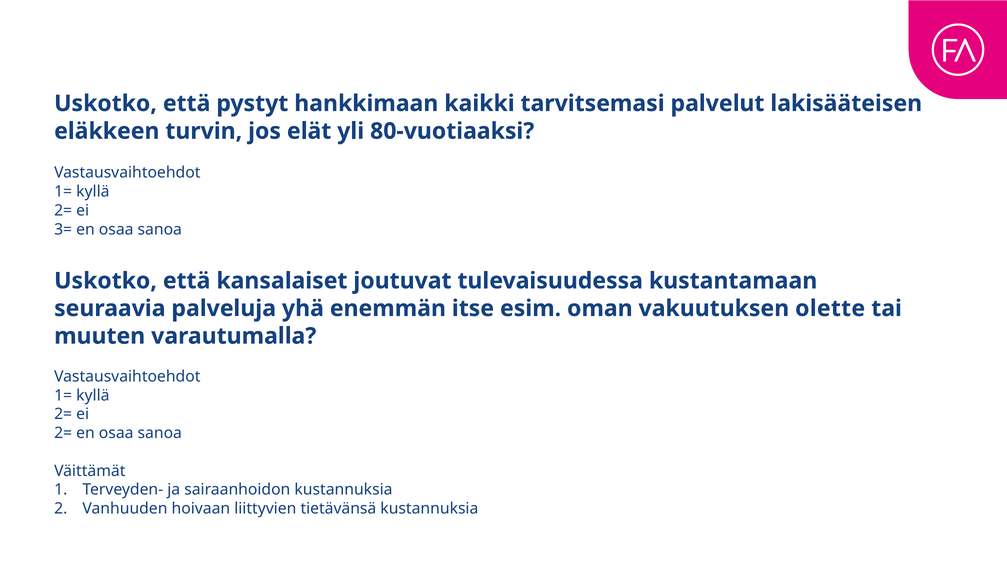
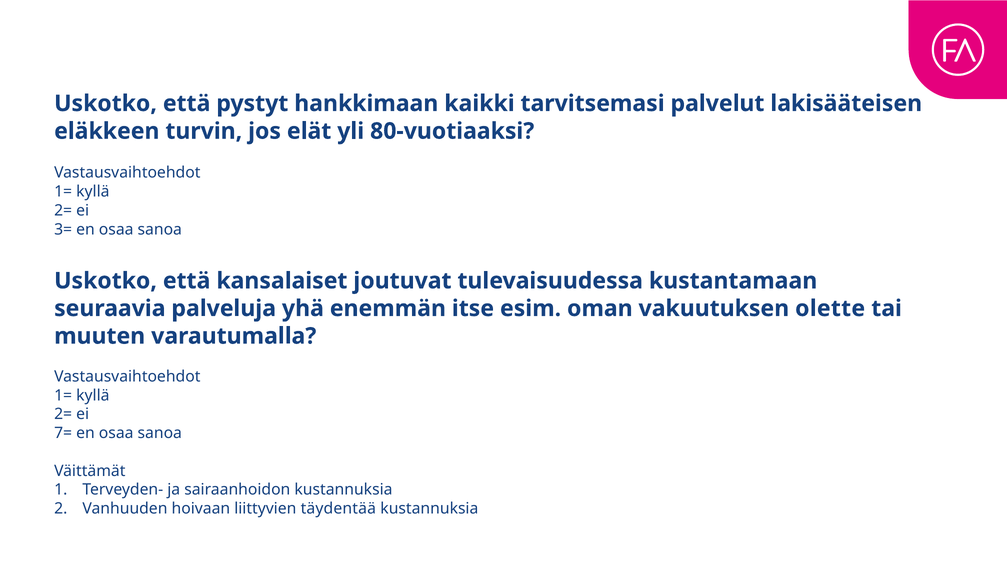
2= at (63, 433): 2= -> 7=
tietävänsä: tietävänsä -> täydentää
